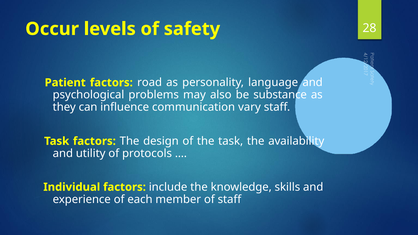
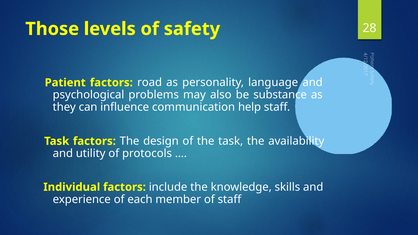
Occur: Occur -> Those
vary: vary -> help
